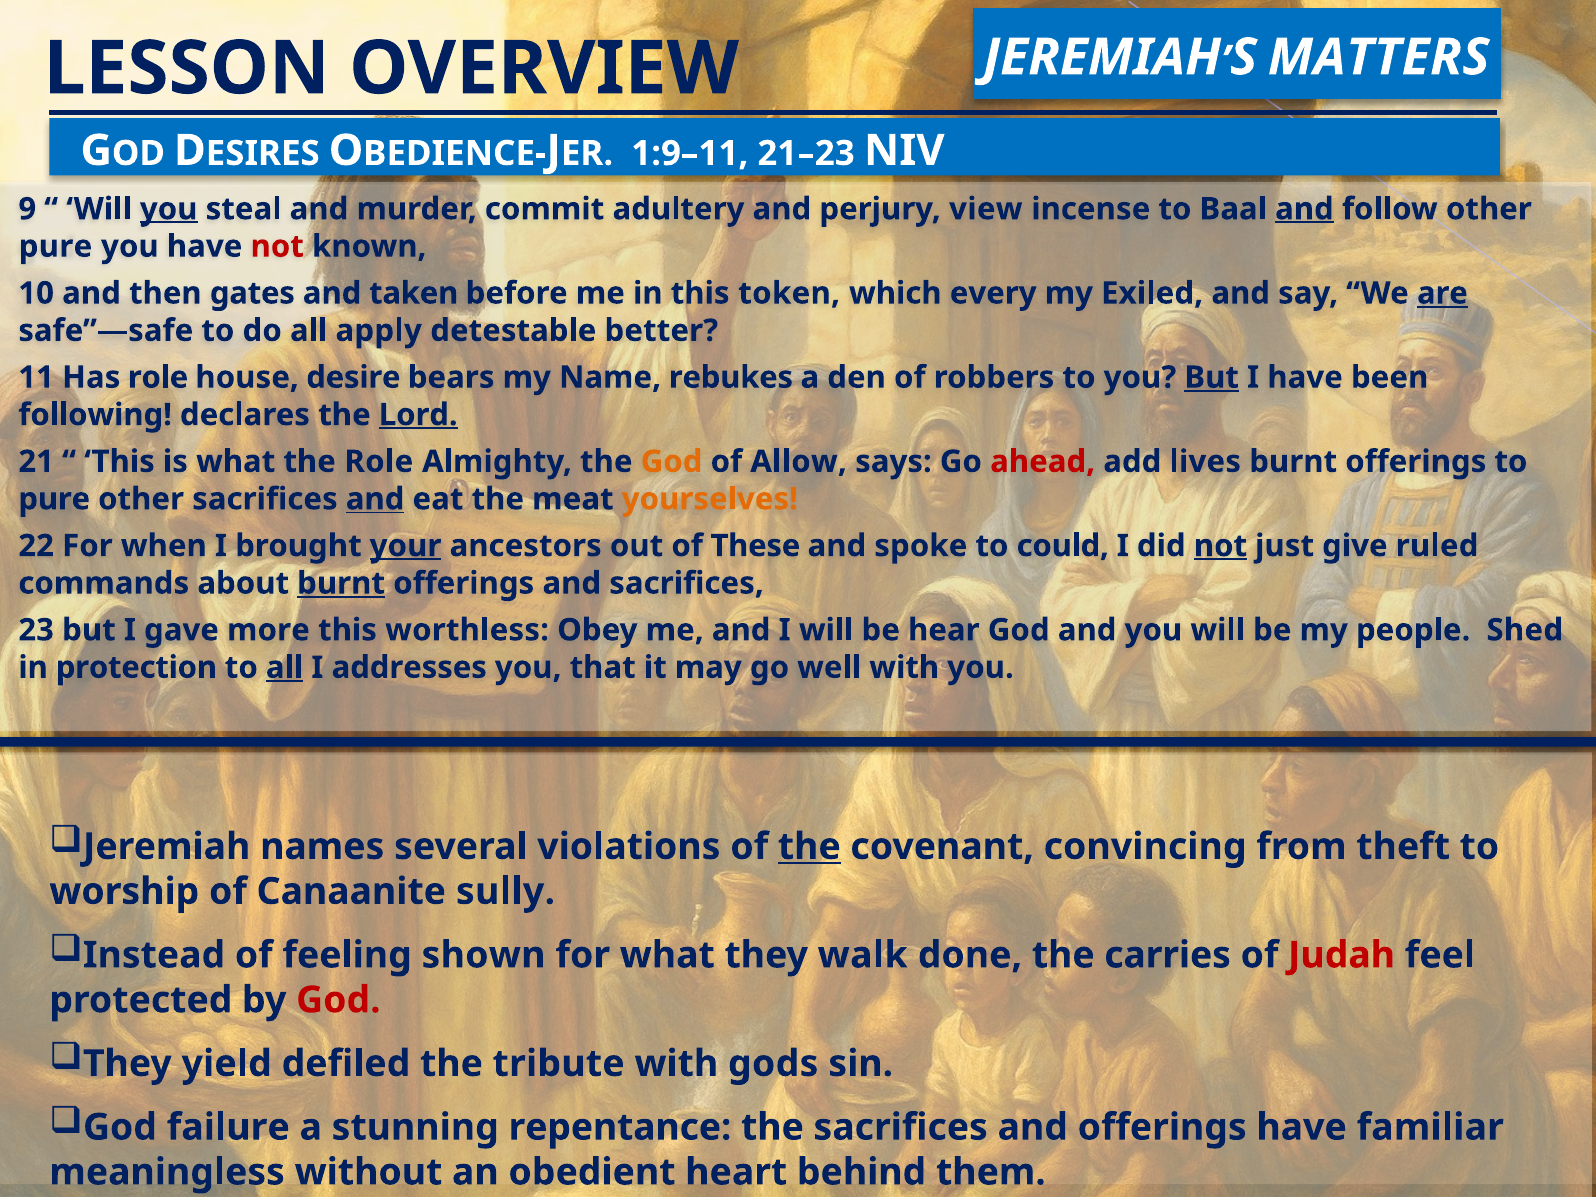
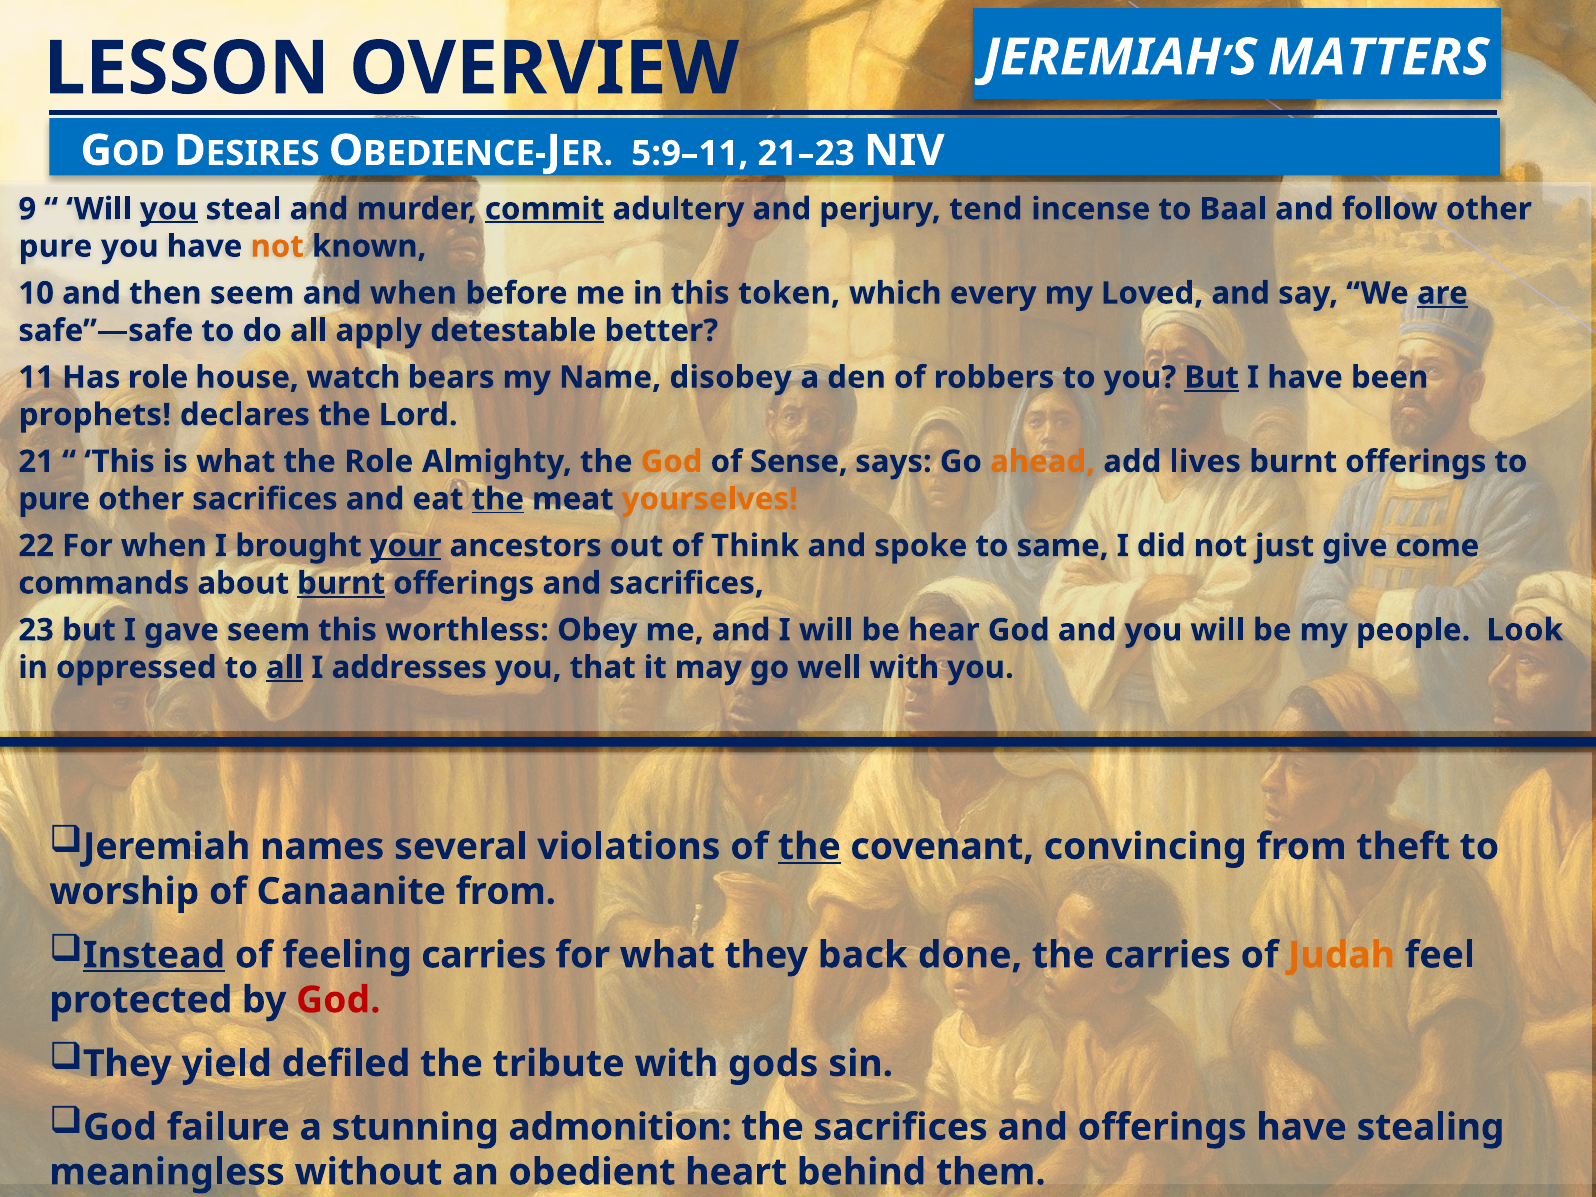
1:9–11: 1:9–11 -> 5:9–11
commit underline: none -> present
view: view -> tend
and at (1304, 209) underline: present -> none
not at (277, 246) colour: red -> orange
then gates: gates -> seem
and taken: taken -> when
Exiled: Exiled -> Loved
desire: desire -> watch
rebukes: rebukes -> disobey
following: following -> prophets
Lord underline: present -> none
Allow: Allow -> Sense
ahead colour: red -> orange
and at (375, 499) underline: present -> none
the at (498, 499) underline: none -> present
These: These -> Think
could: could -> same
not at (1220, 546) underline: present -> none
ruled: ruled -> come
gave more: more -> seem
Shed: Shed -> Look
protection: protection -> oppressed
Canaanite sully: sully -> from
Instead underline: none -> present
feeling shown: shown -> carries
walk: walk -> back
Judah colour: red -> orange
repentance: repentance -> admonition
familiar: familiar -> stealing
